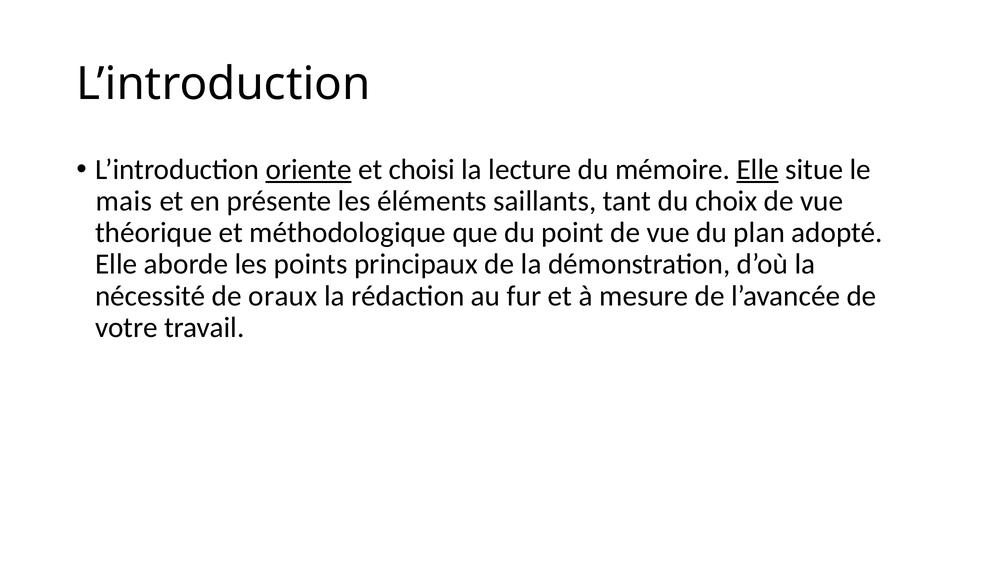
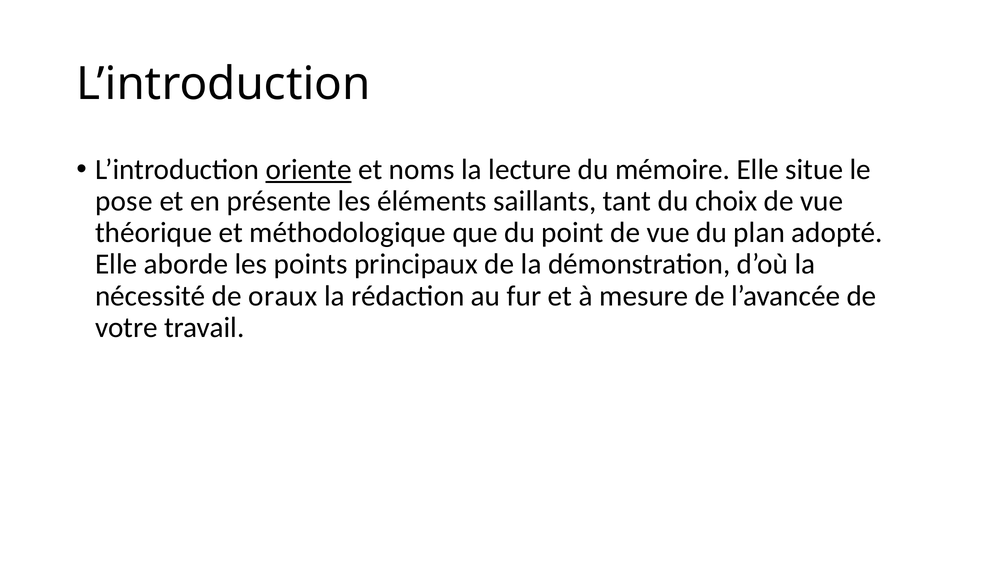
choisi: choisi -> noms
Elle at (758, 169) underline: present -> none
mais: mais -> pose
